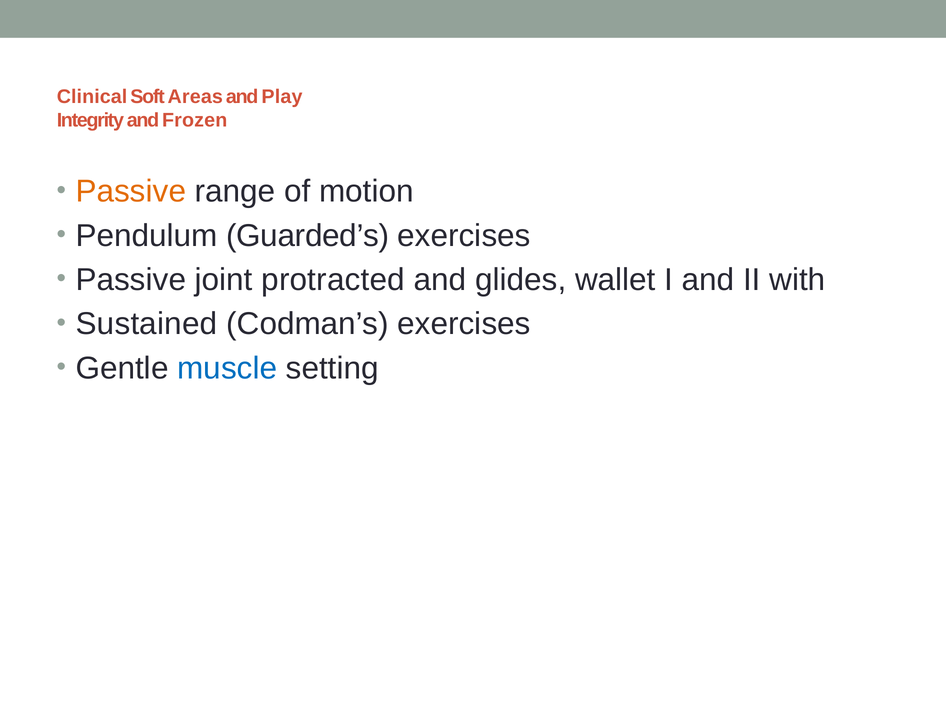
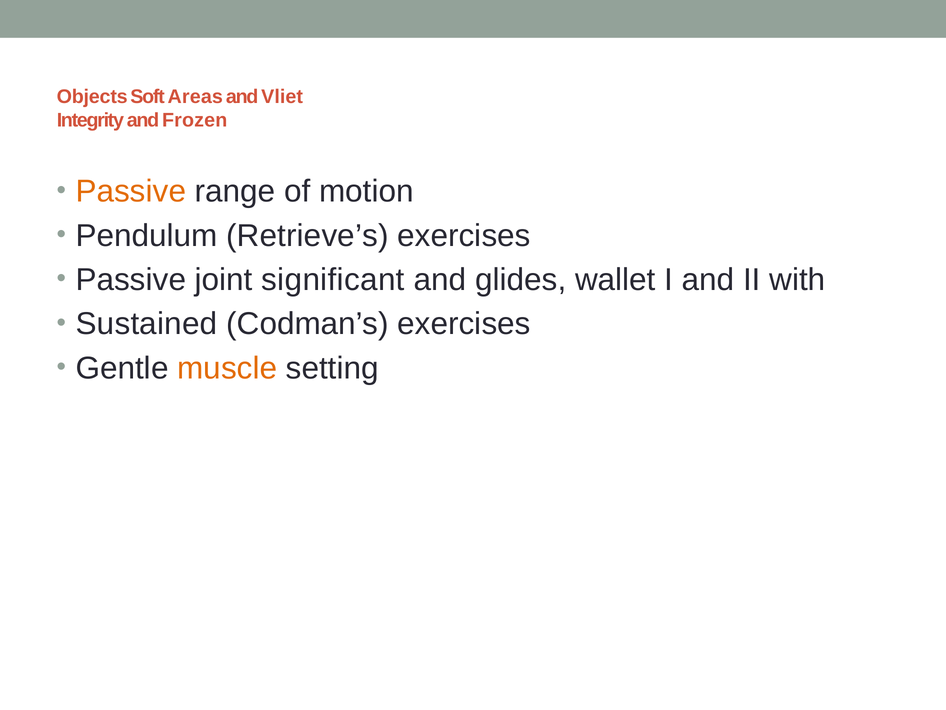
Clinical: Clinical -> Objects
Play: Play -> Vliet
Guarded’s: Guarded’s -> Retrieve’s
protracted: protracted -> significant
muscle colour: blue -> orange
